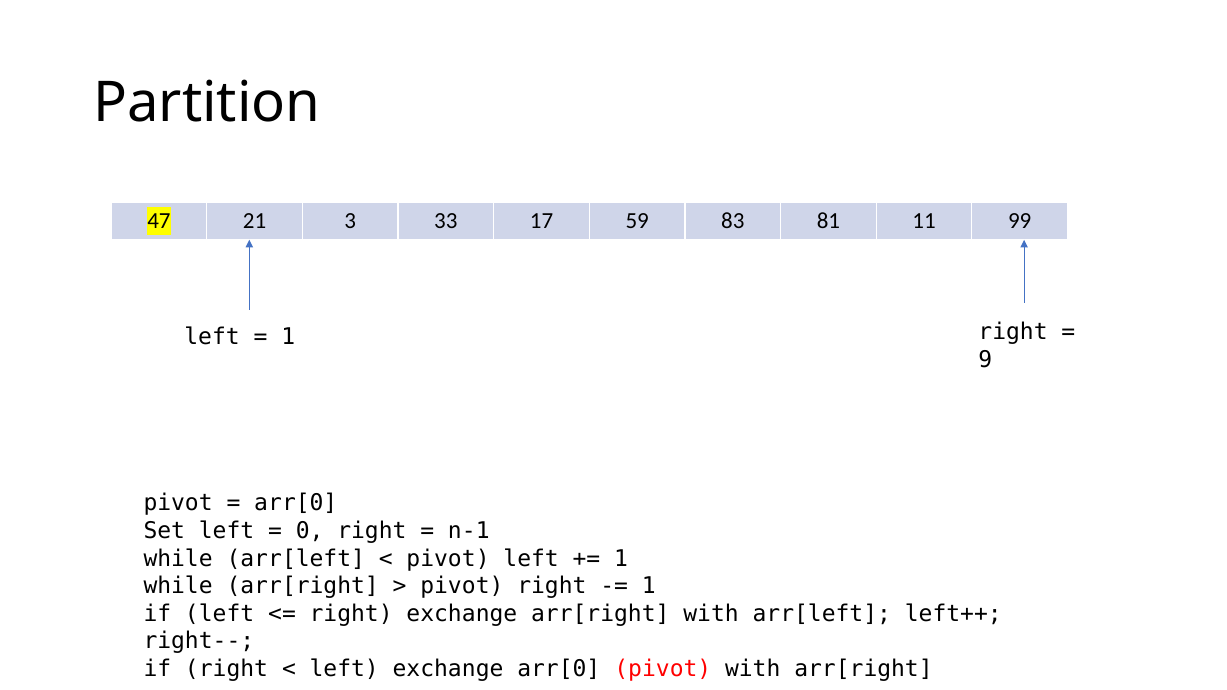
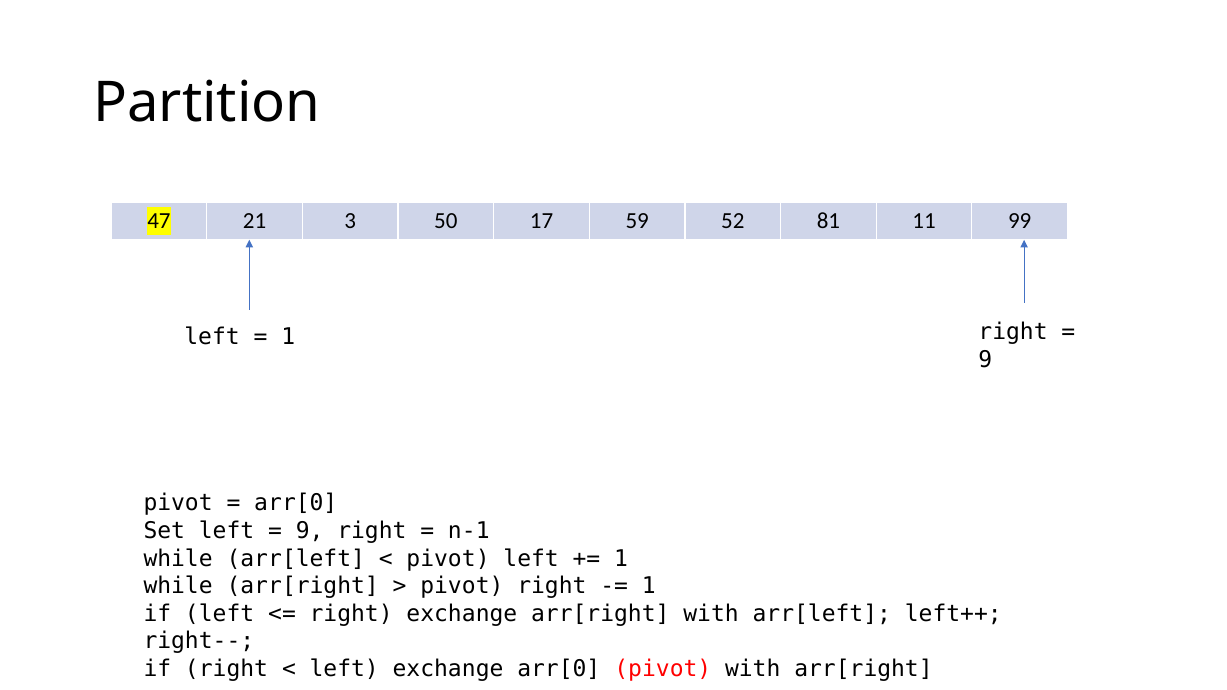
33: 33 -> 50
83: 83 -> 52
0 at (310, 531): 0 -> 9
